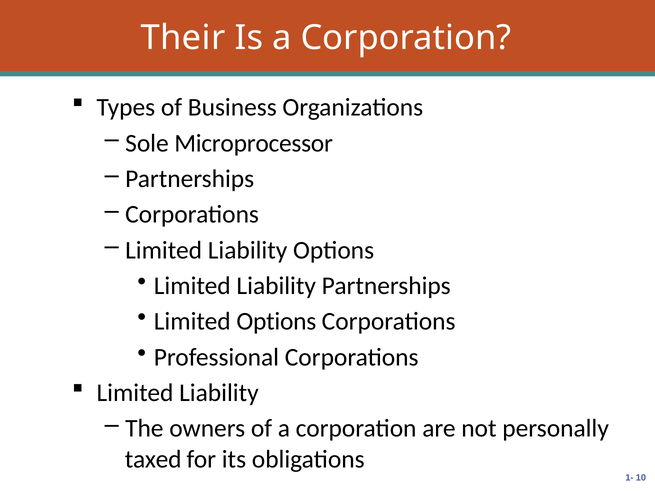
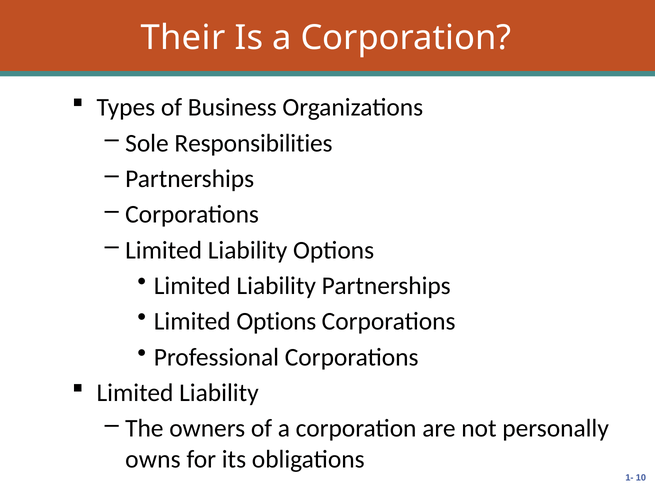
Microprocessor: Microprocessor -> Responsibilities
taxed: taxed -> owns
